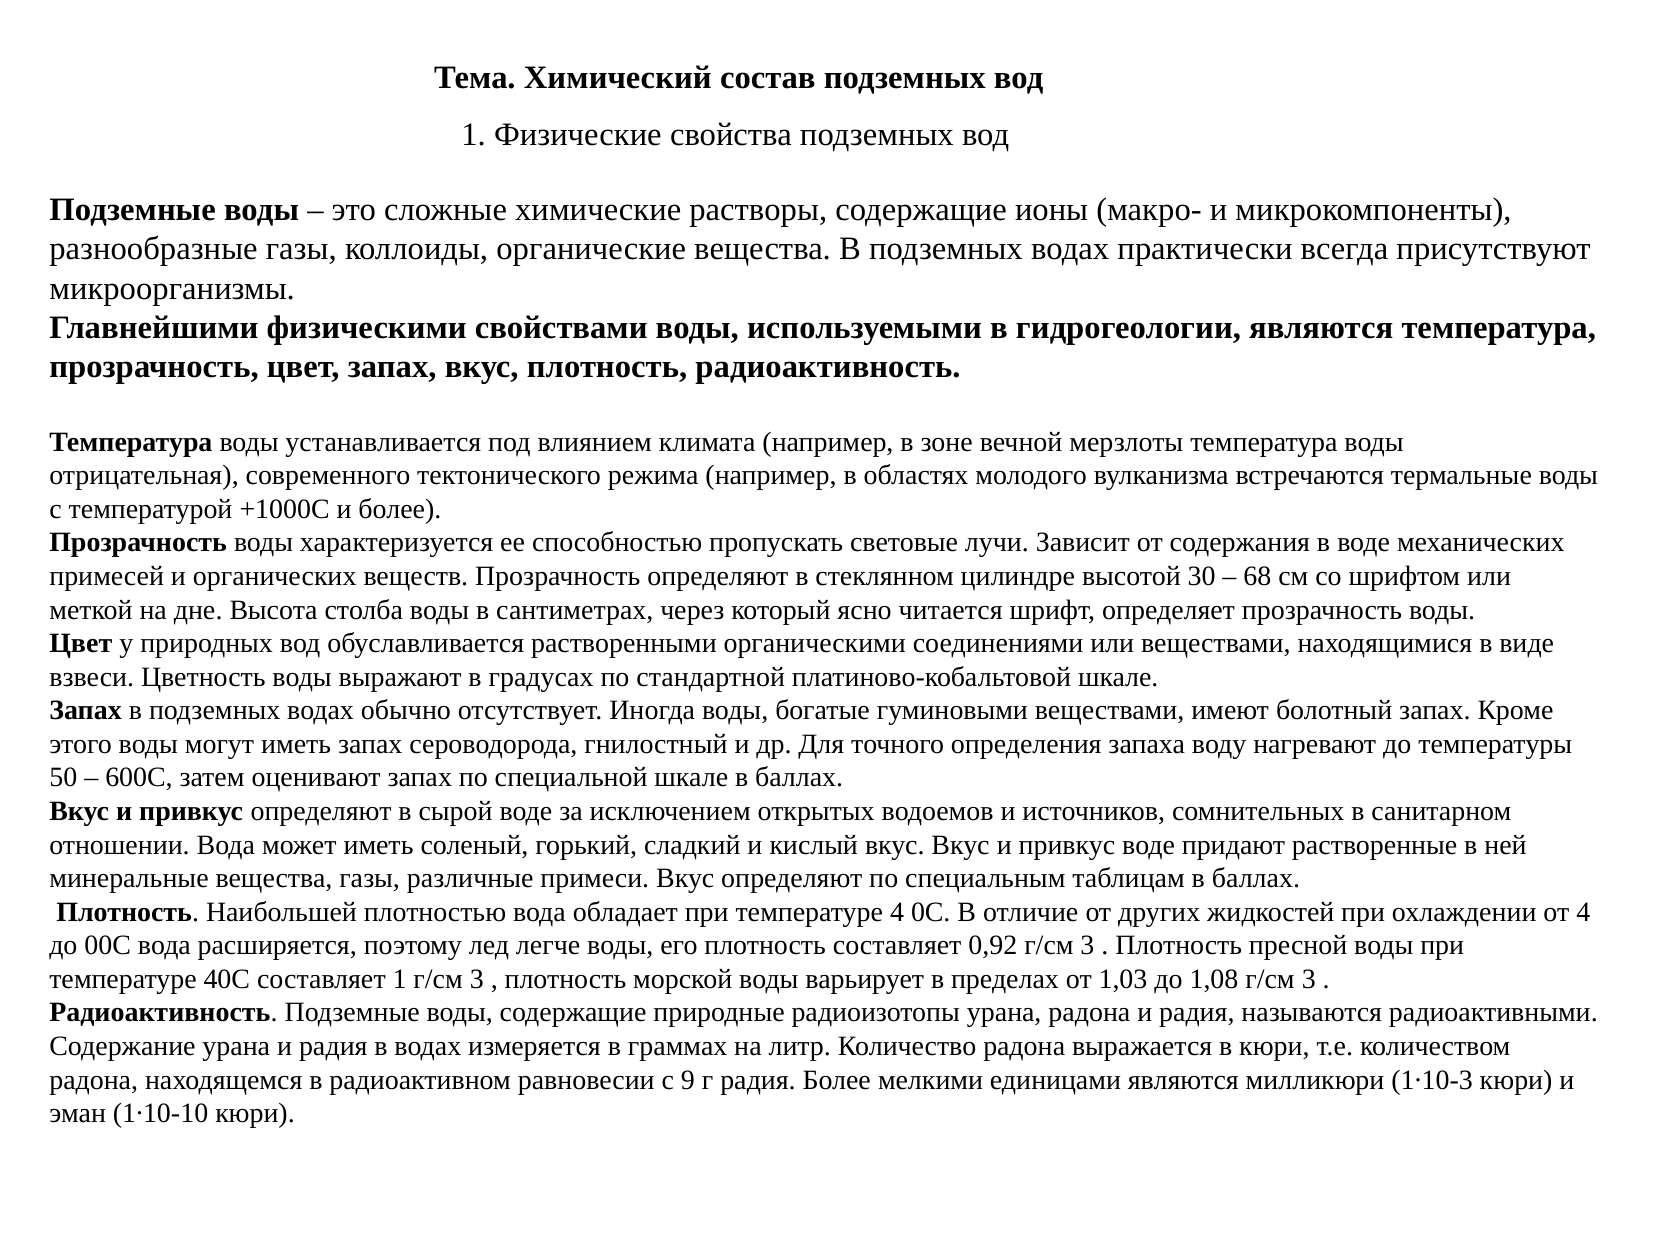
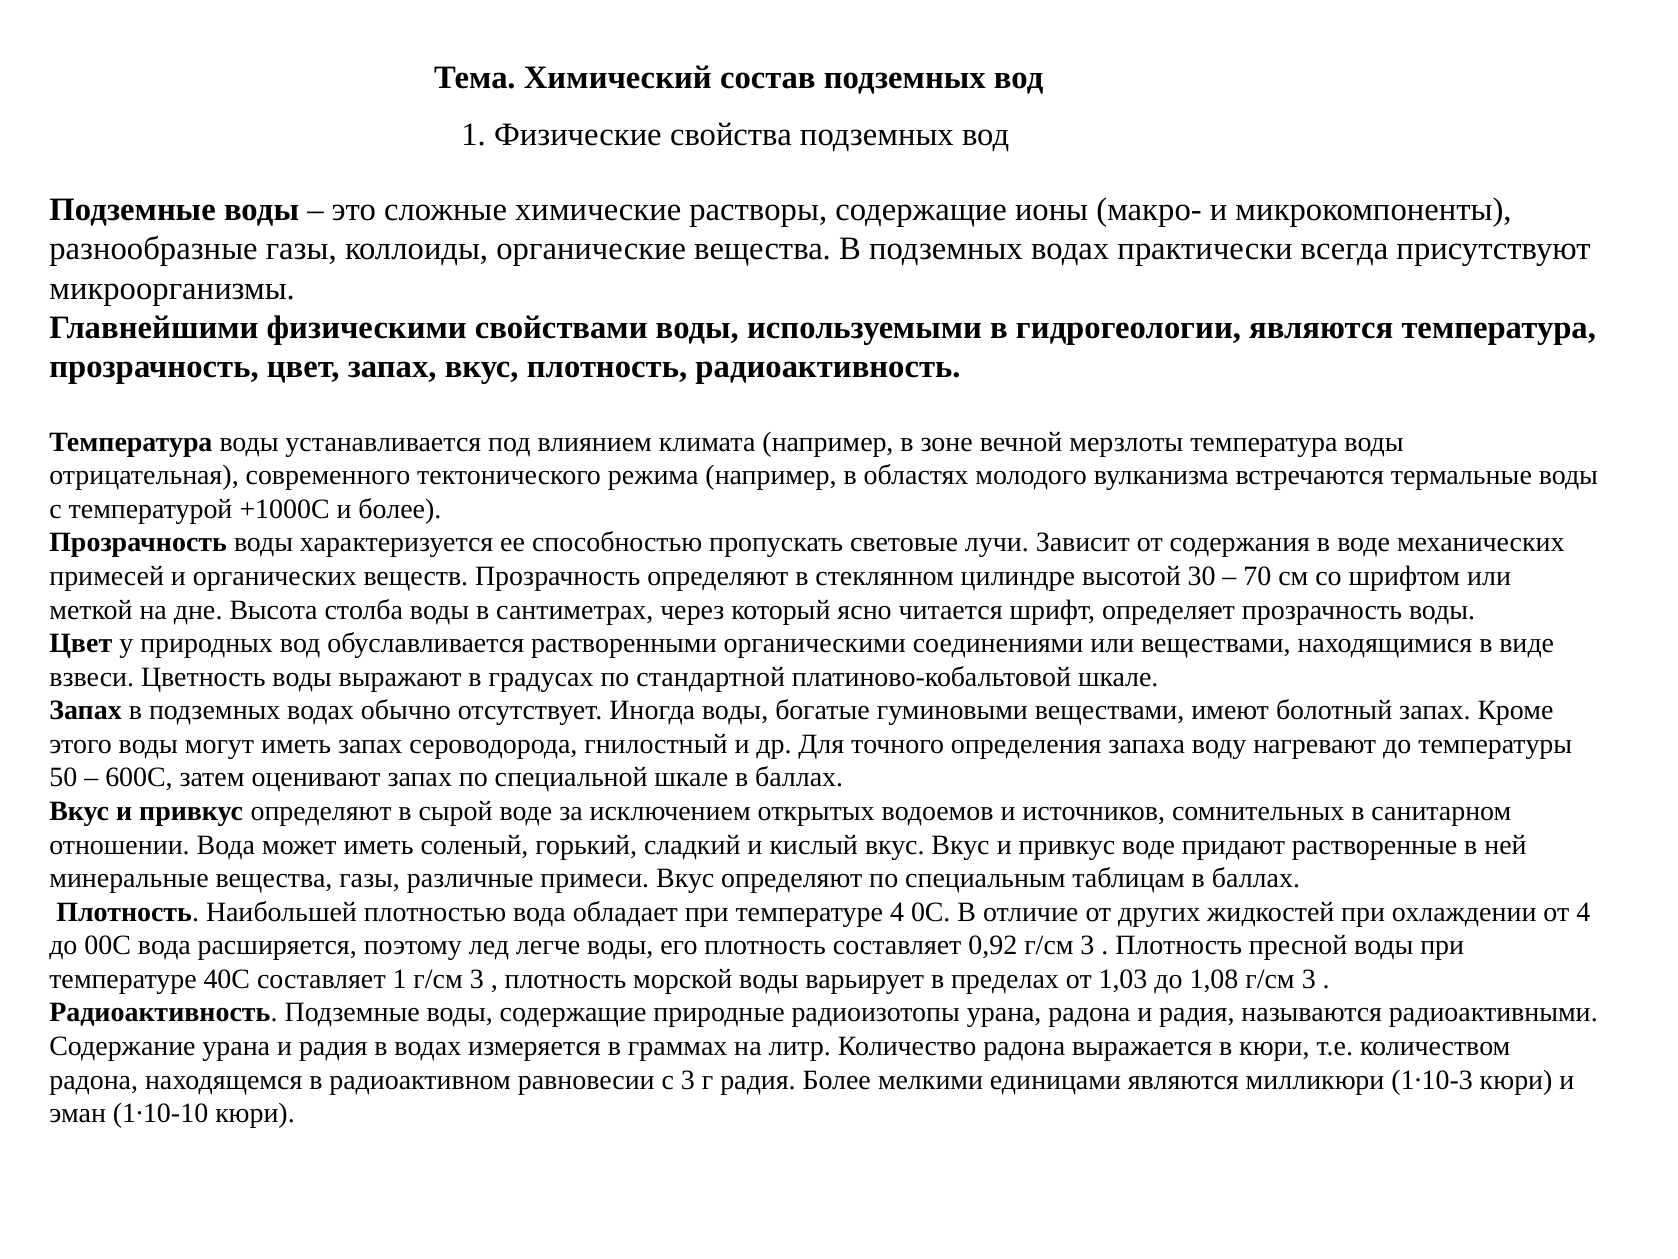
68: 68 -> 70
с 9: 9 -> 3
